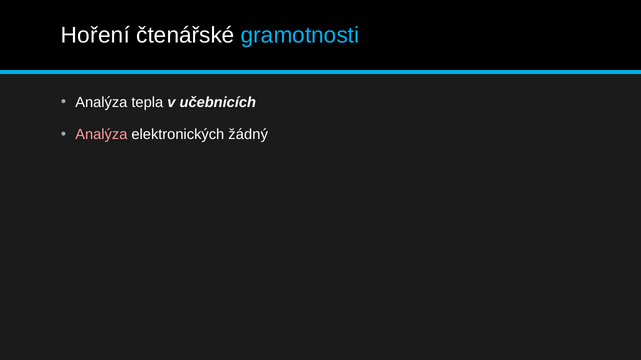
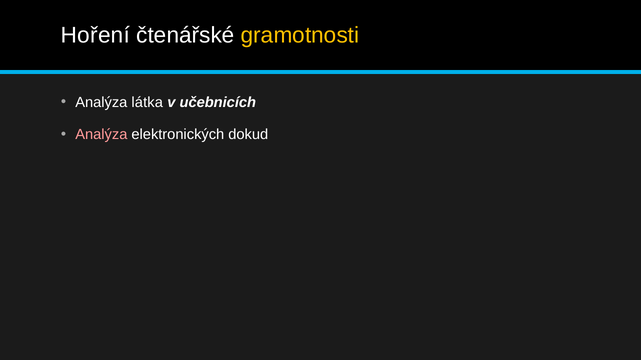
gramotnosti colour: light blue -> yellow
tepla: tepla -> látka
žádný: žádný -> dokud
